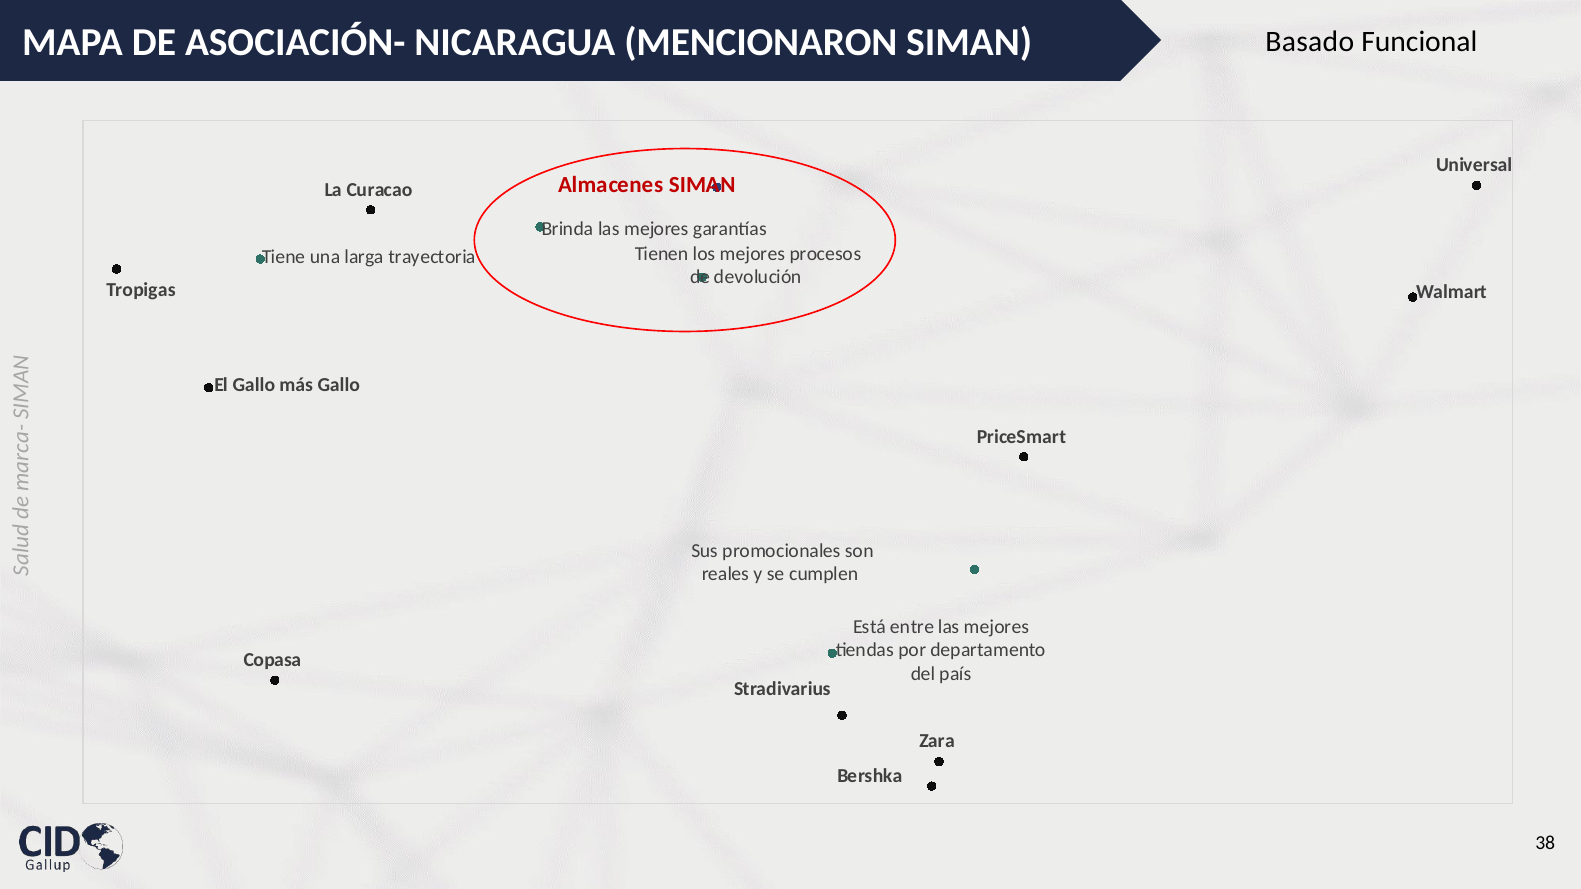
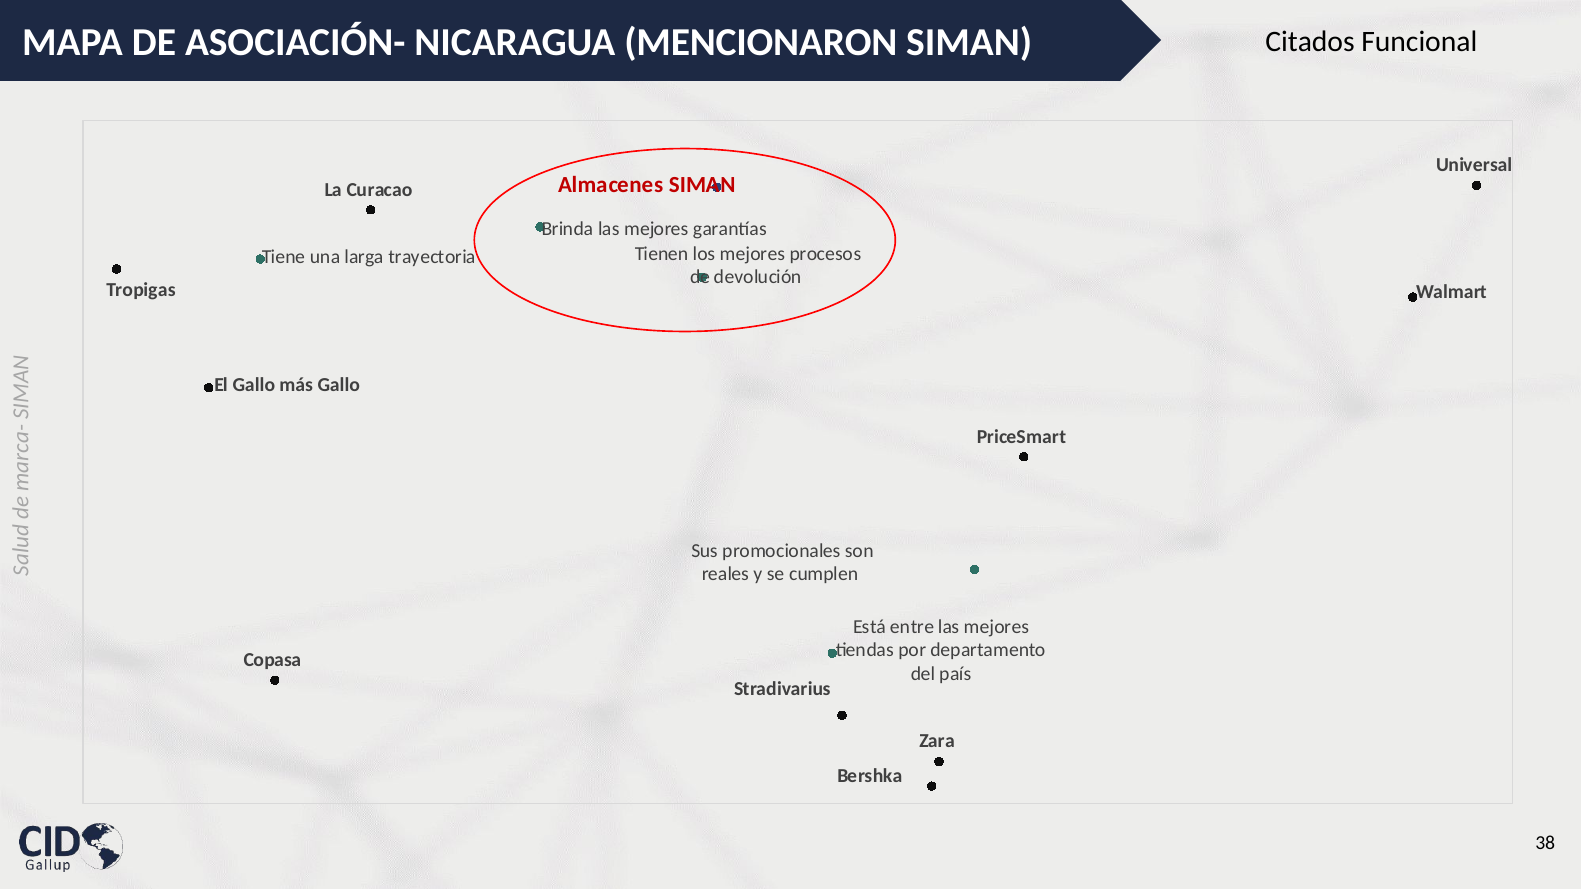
Basado: Basado -> Citados
